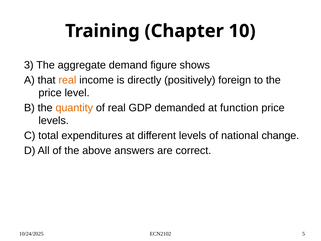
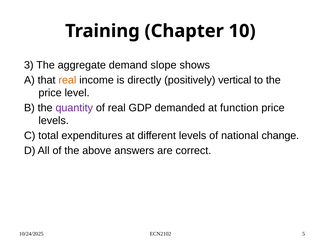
figure: figure -> slope
foreign: foreign -> vertical
quantity colour: orange -> purple
